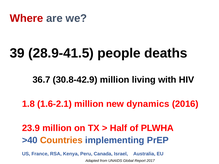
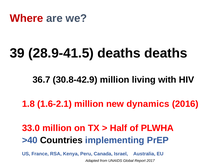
28.9-41.5 people: people -> deaths
23.9: 23.9 -> 33.0
Countries colour: orange -> black
